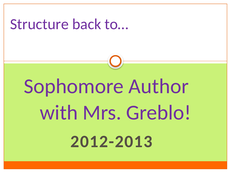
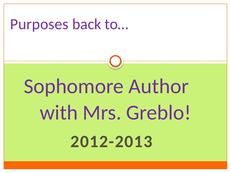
Structure: Structure -> Purposes
